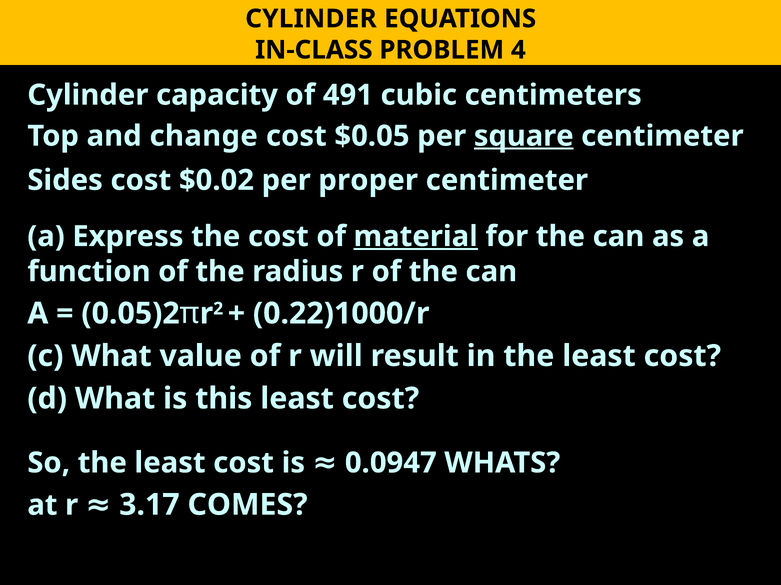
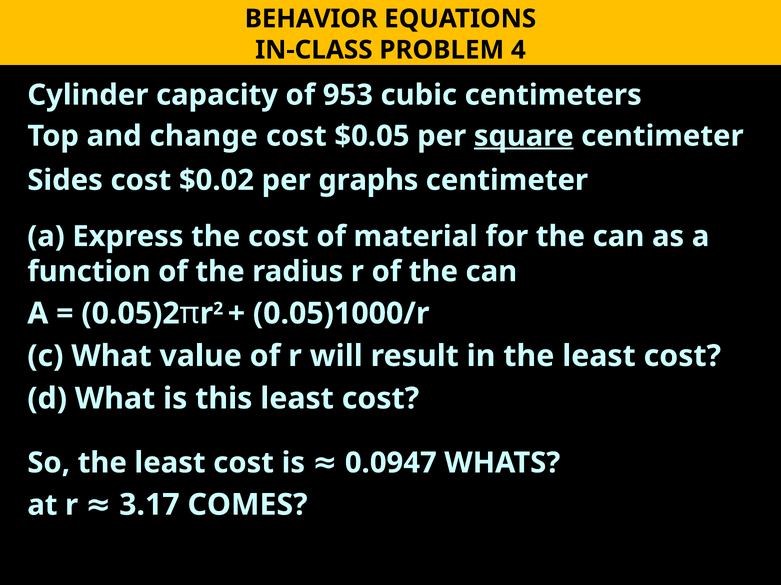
CYLINDER at (311, 19): CYLINDER -> BEHAVIOR
491: 491 -> 953
proper: proper -> graphs
material underline: present -> none
0.22)1000/r: 0.22)1000/r -> 0.05)1000/r
